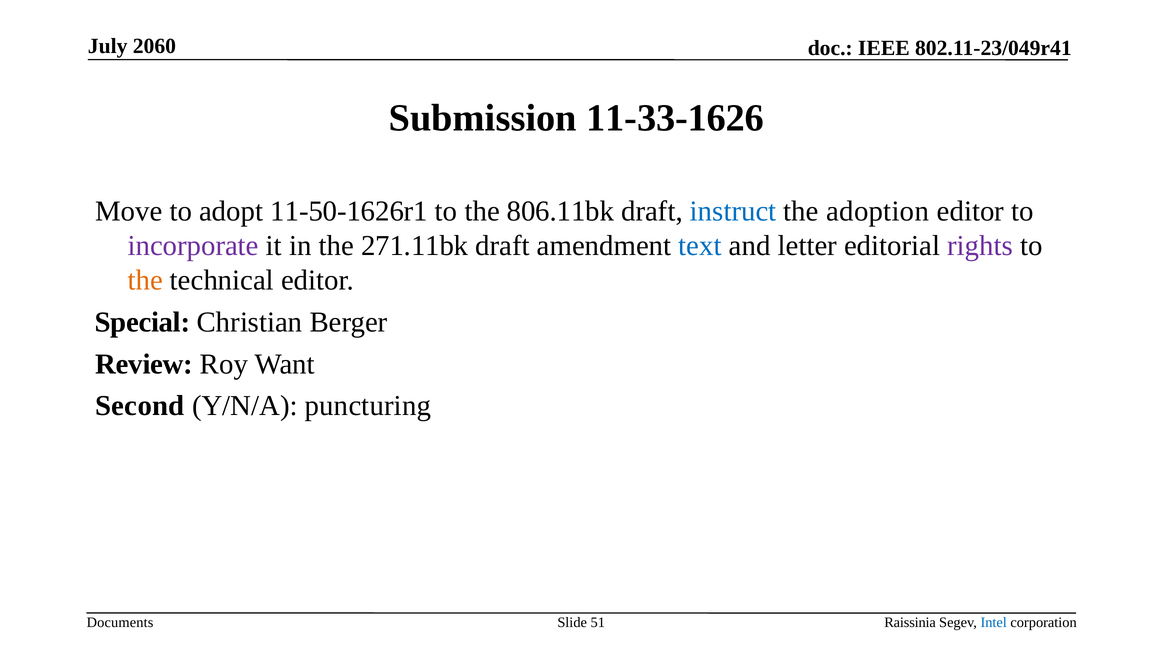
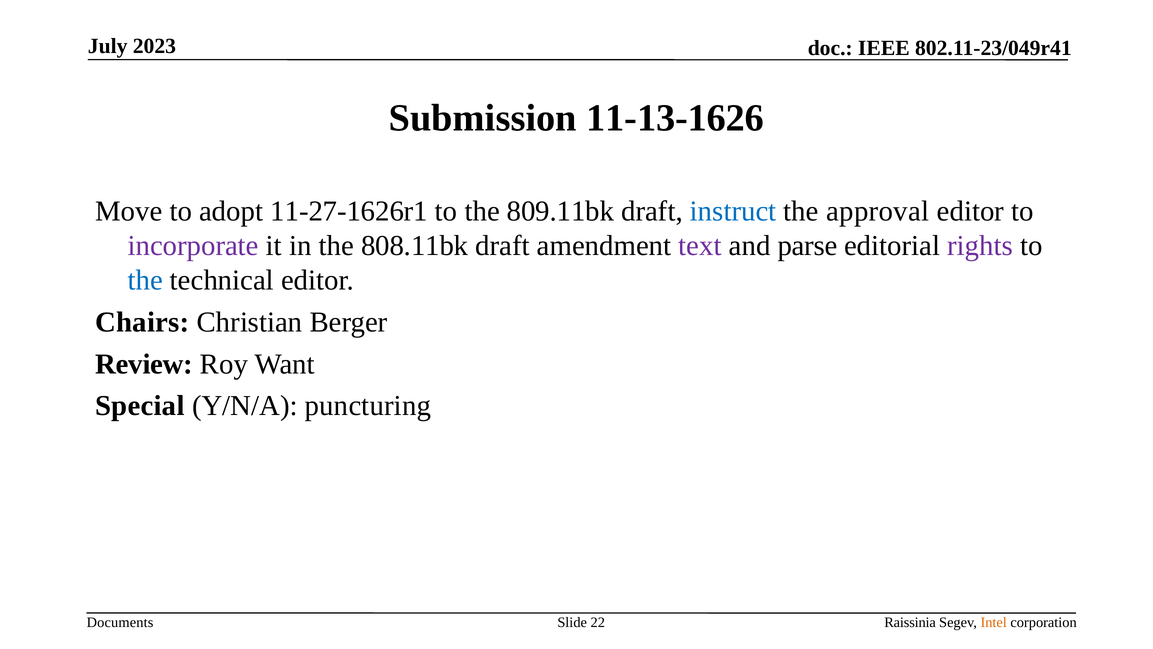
2060: 2060 -> 2023
11-33-1626: 11-33-1626 -> 11-13-1626
11-50-1626r1: 11-50-1626r1 -> 11-27-1626r1
806.11bk: 806.11bk -> 809.11bk
adoption: adoption -> approval
271.11bk: 271.11bk -> 808.11bk
text colour: blue -> purple
letter: letter -> parse
the at (145, 280) colour: orange -> blue
Special: Special -> Chairs
Second: Second -> Special
51: 51 -> 22
Intel colour: blue -> orange
